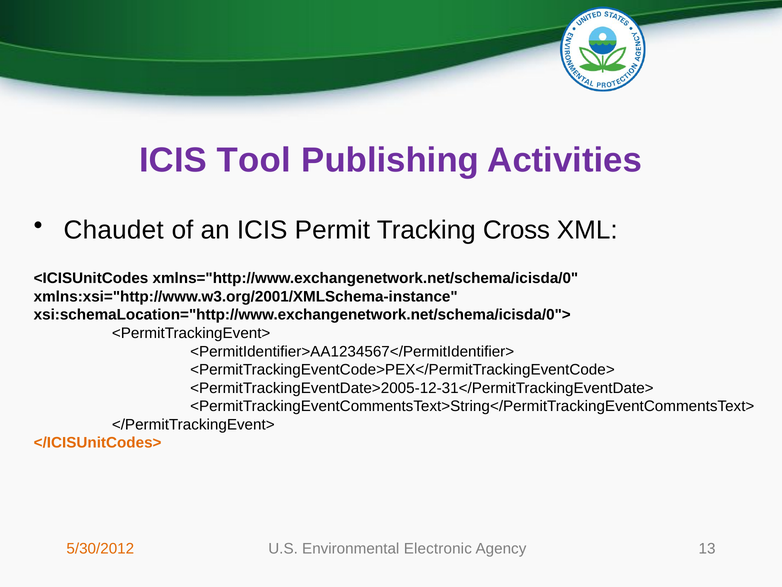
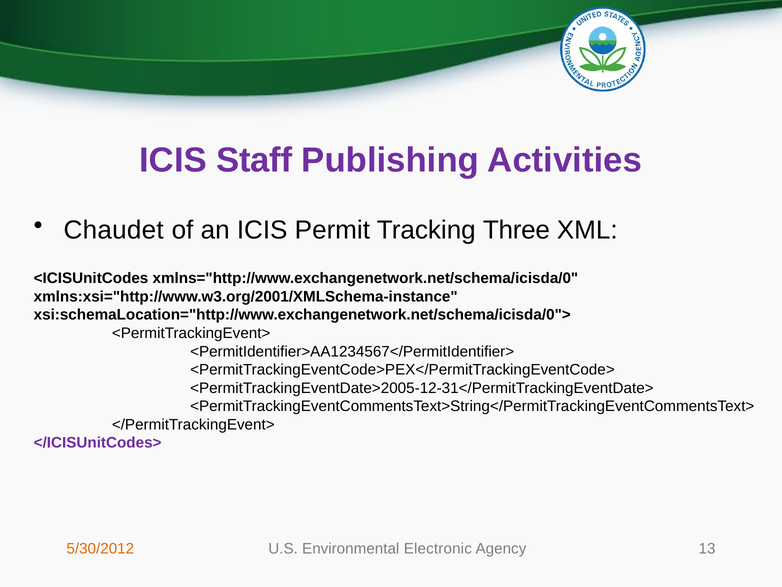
Tool: Tool -> Staff
Cross: Cross -> Three
</ICISUnitCodes> colour: orange -> purple
